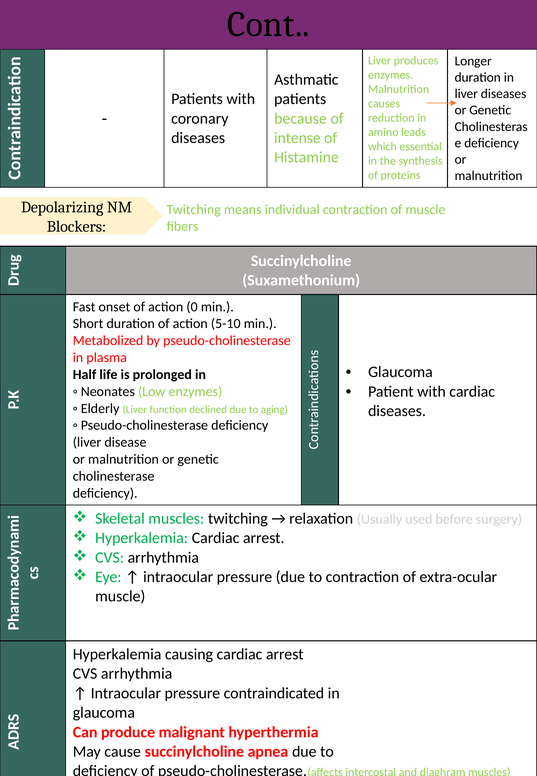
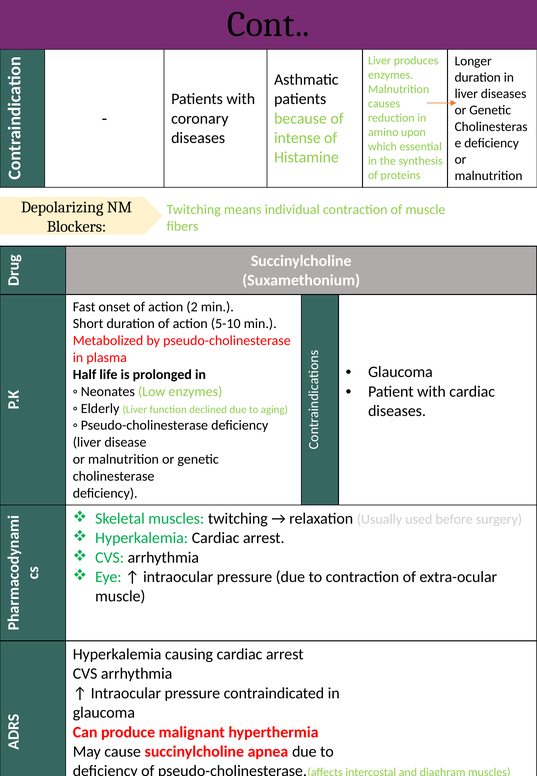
amino leads: leads -> upon
0: 0 -> 2
